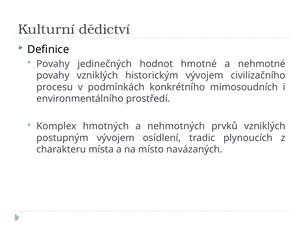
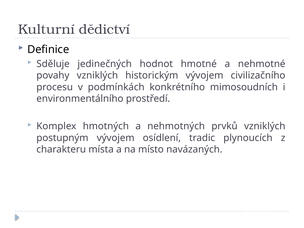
Povahy at (53, 64): Povahy -> Sděluje
